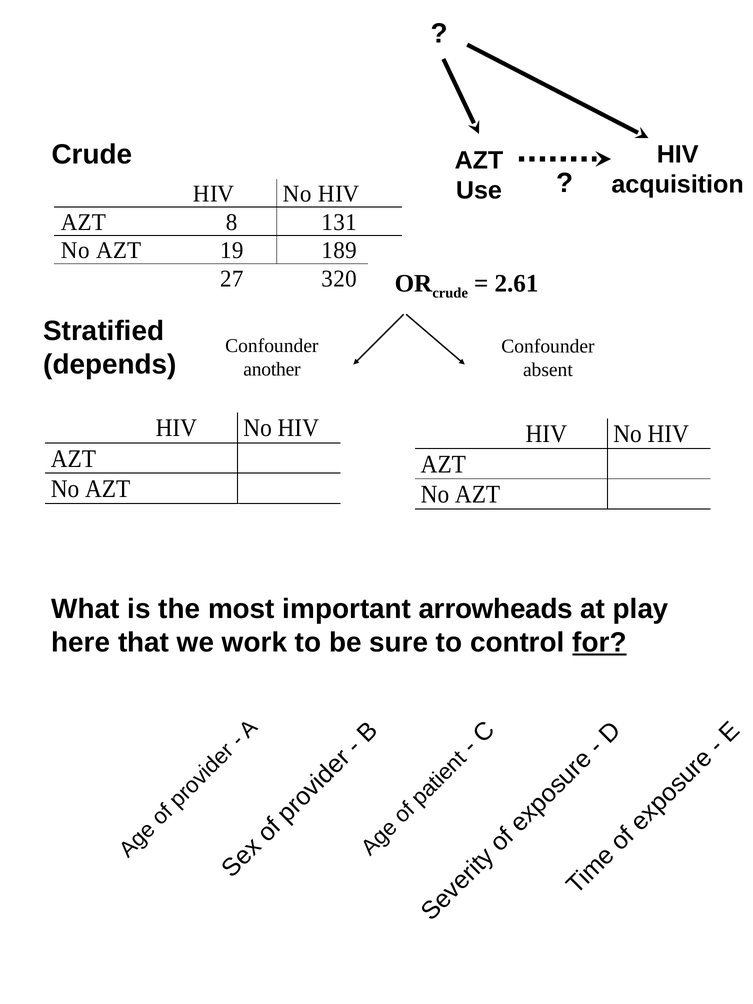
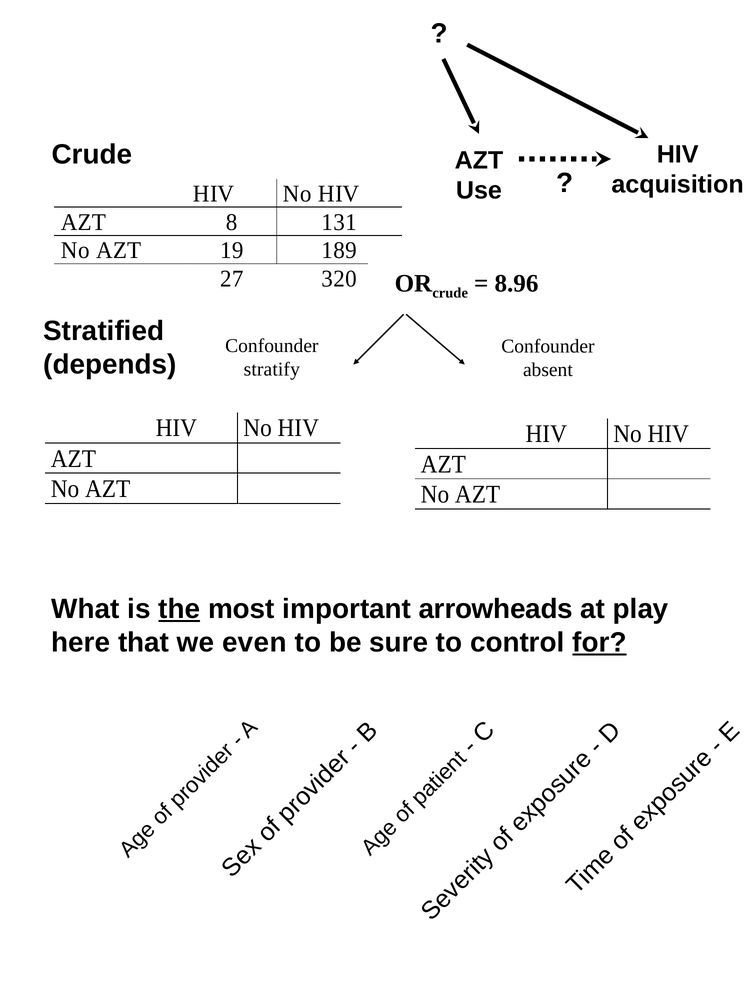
2.61: 2.61 -> 8.96
another: another -> stratify
the underline: none -> present
work: work -> even
